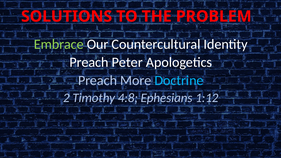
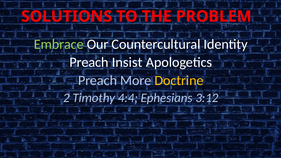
Peter: Peter -> Insist
Doctrine colour: light blue -> yellow
4:8: 4:8 -> 4:4
1:12: 1:12 -> 3:12
